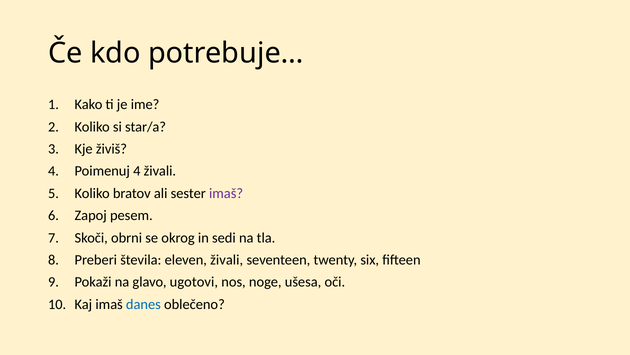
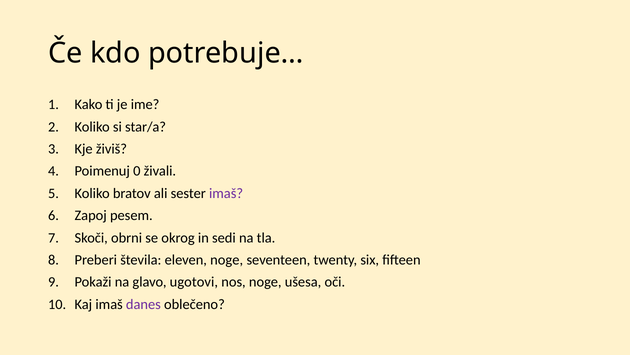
Poimenuj 4: 4 -> 0
eleven živali: živali -> noge
danes colour: blue -> purple
